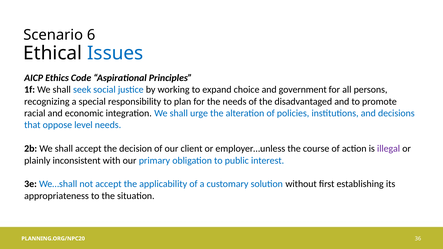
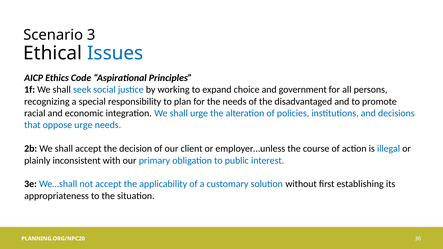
6: 6 -> 3
oppose level: level -> urge
illegal colour: purple -> blue
